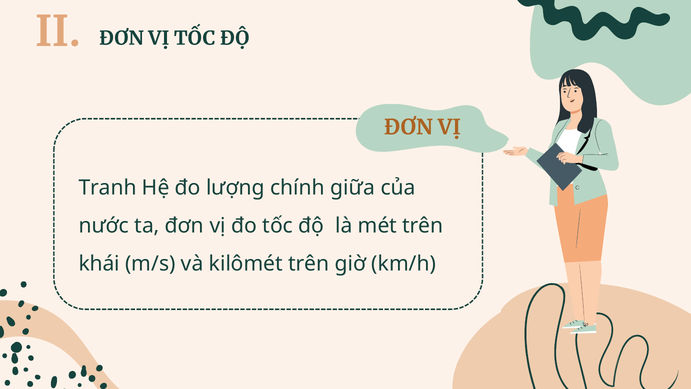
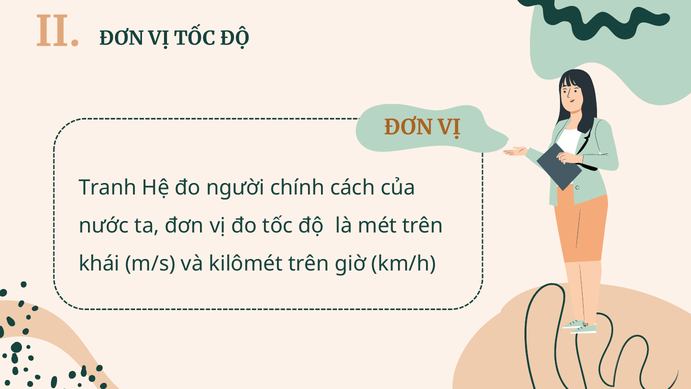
lượng: lượng -> người
giữa: giữa -> cách
